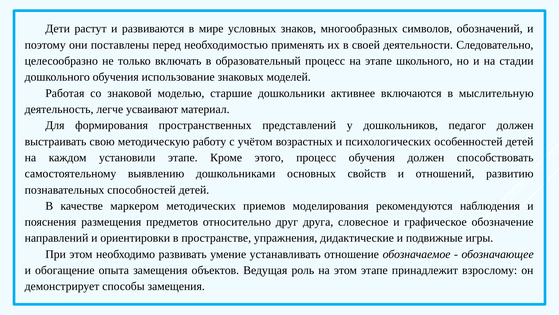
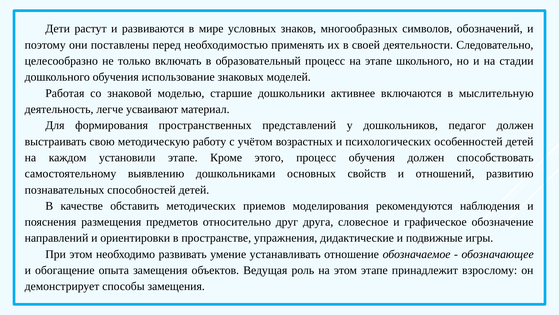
маркером: маркером -> обставить
